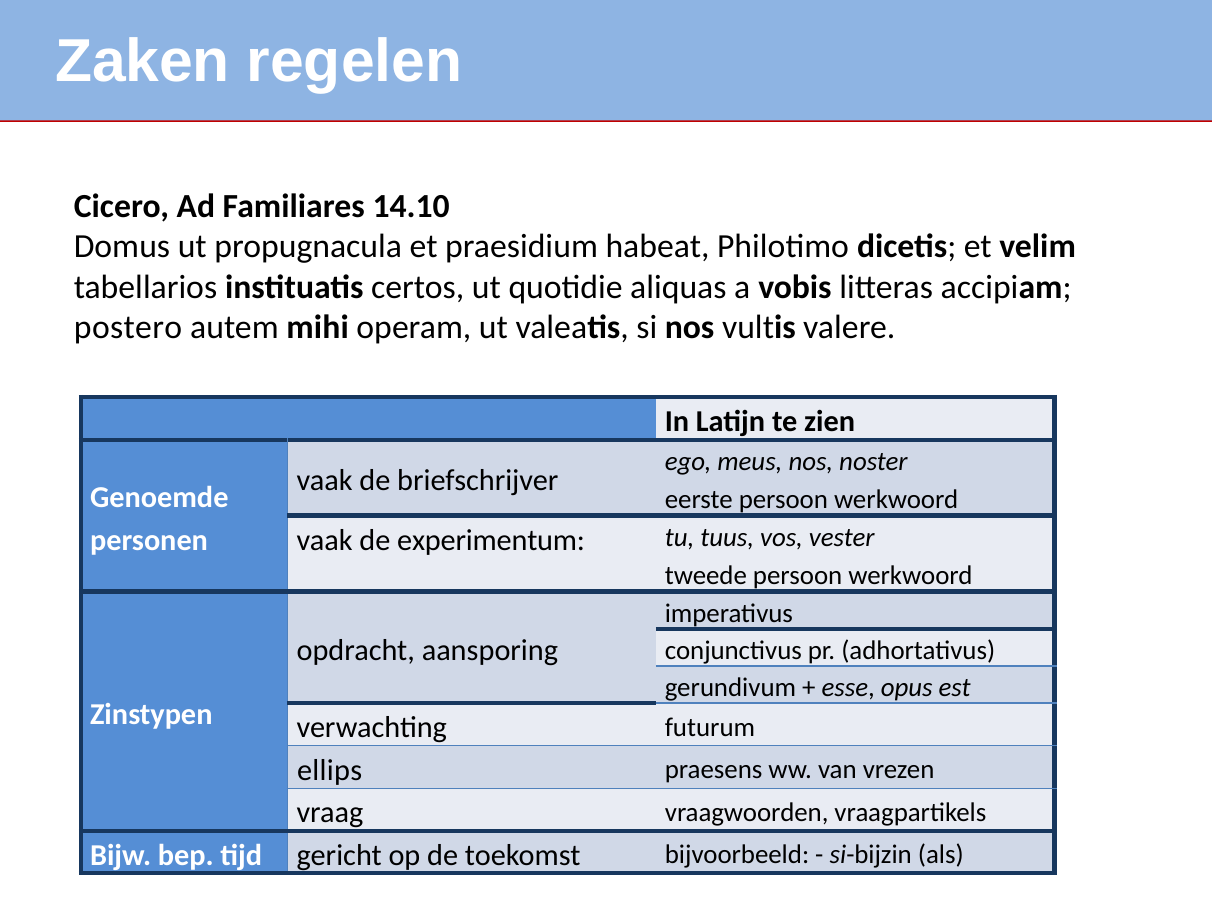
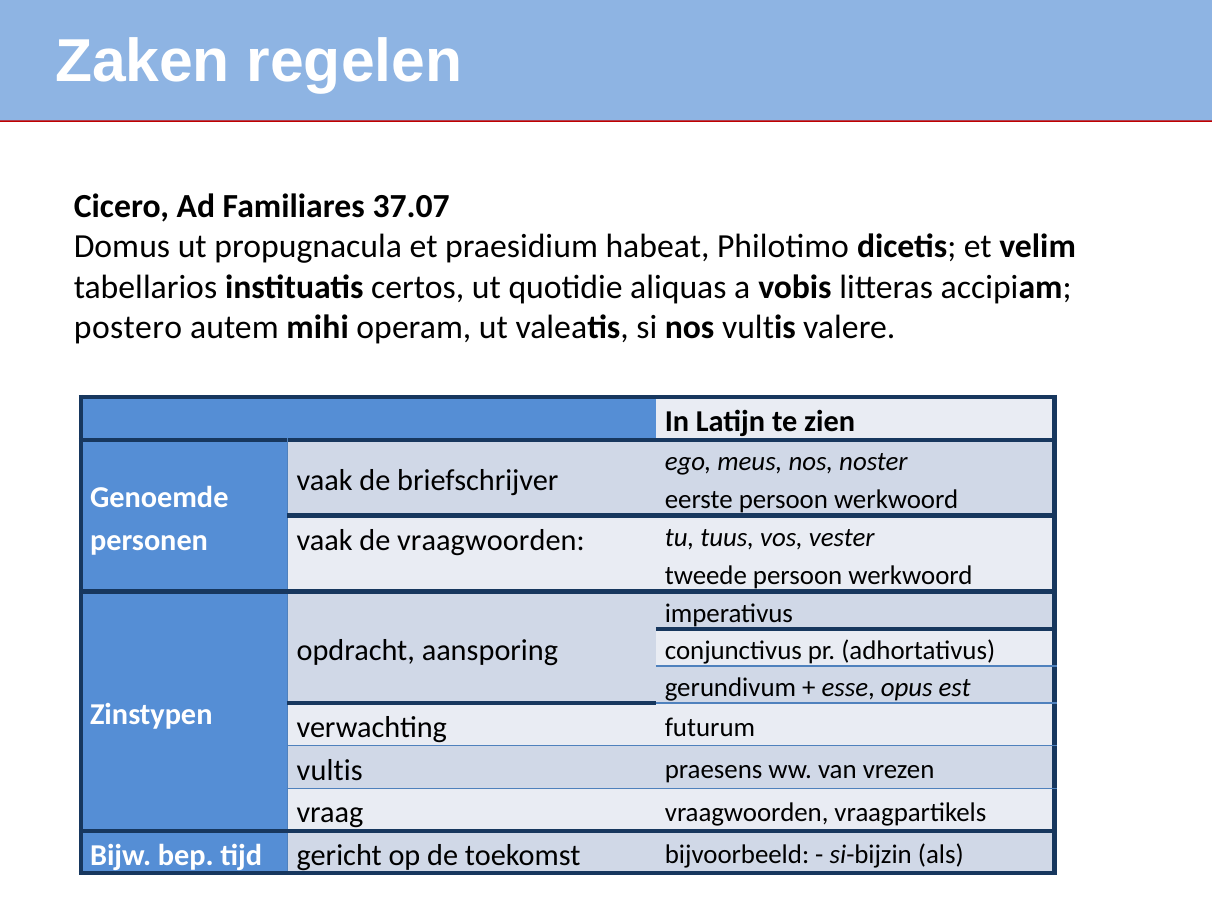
14.10: 14.10 -> 37.07
de experimentum: experimentum -> vraagwoorden
ellips at (330, 770): ellips -> vultis
